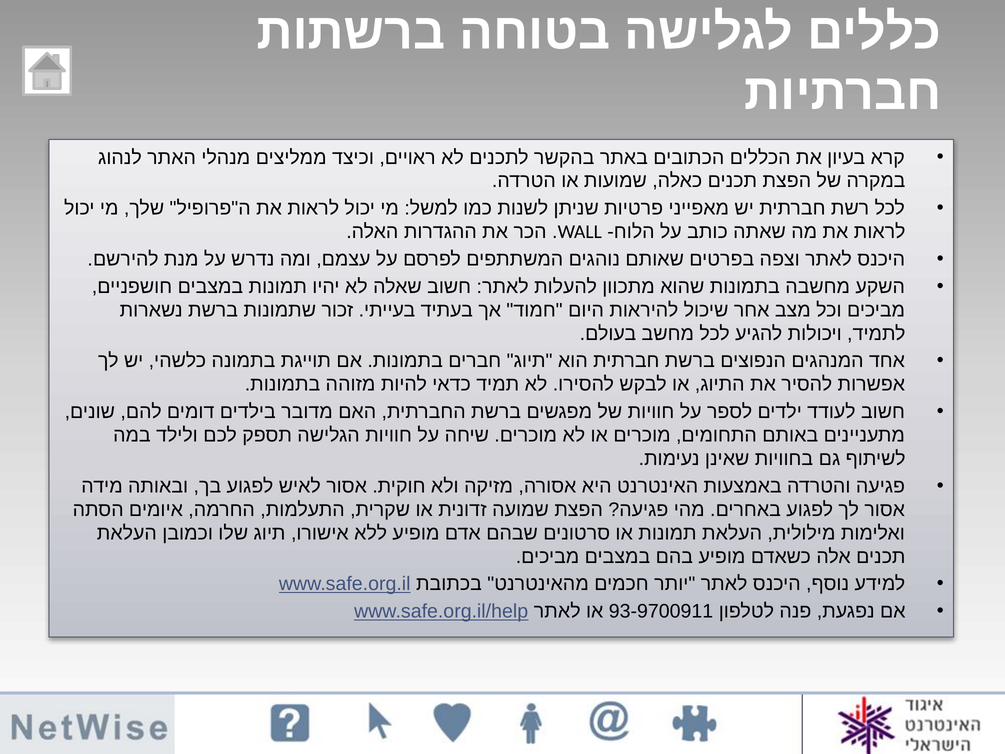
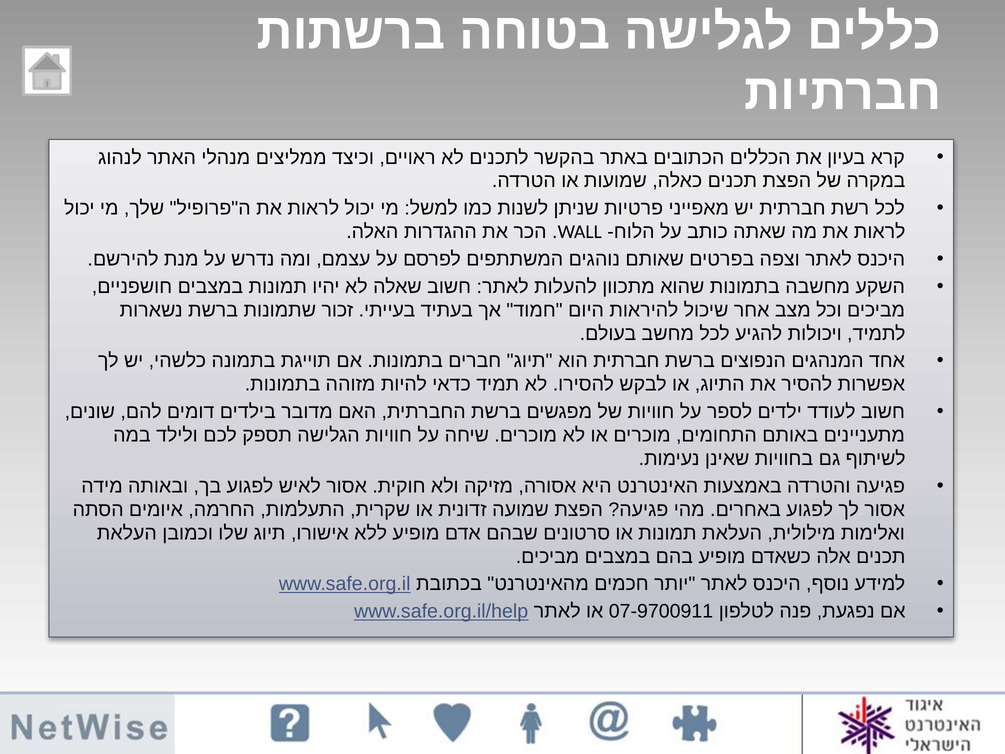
93-9700911: 93-9700911 -> 07-9700911
